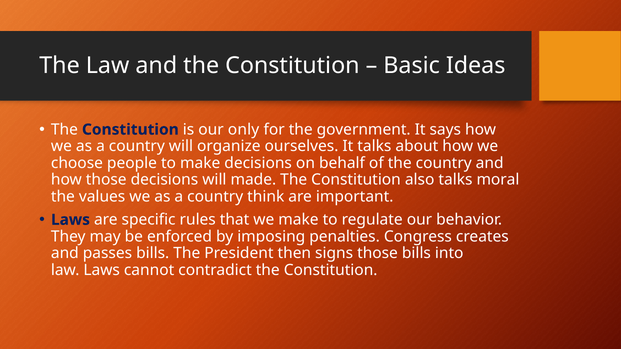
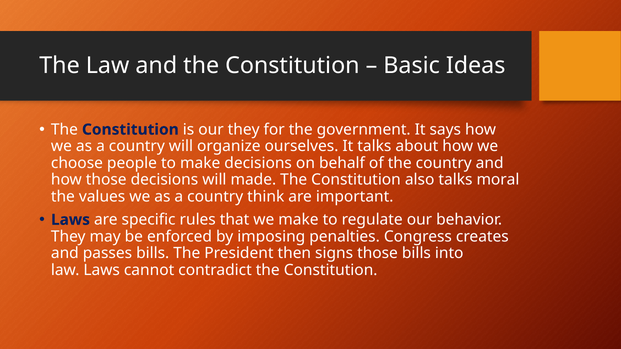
our only: only -> they
